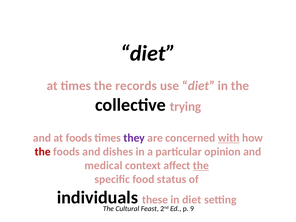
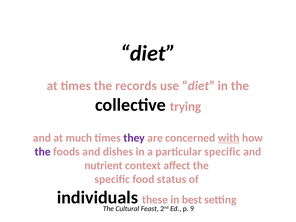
at foods: foods -> much
the at (43, 152) colour: red -> purple
particular opinion: opinion -> specific
medical: medical -> nutrient
the at (201, 166) underline: present -> none
in diet: diet -> best
